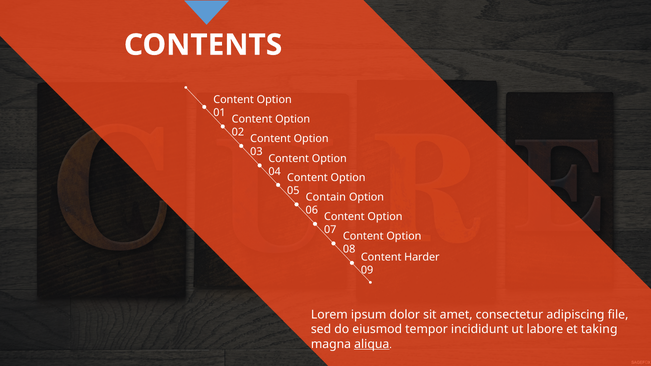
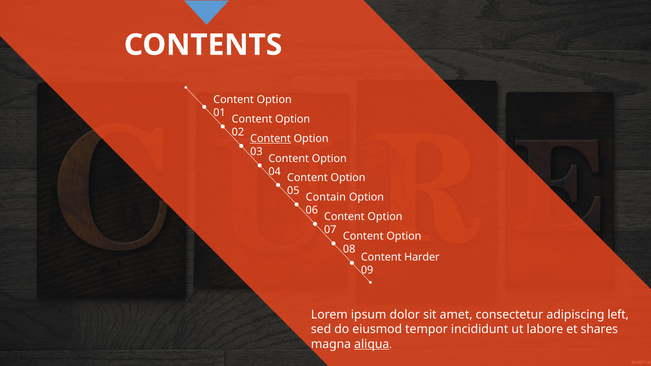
Content at (271, 139) underline: none -> present
file: file -> left
taking: taking -> shares
